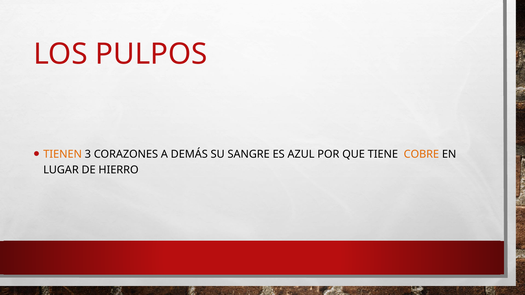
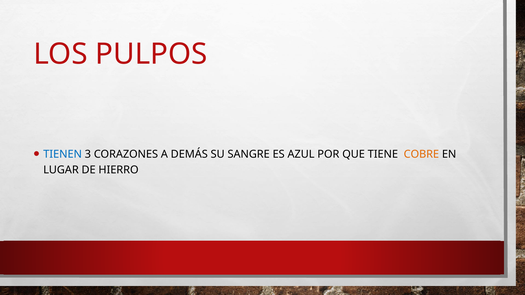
TIENEN colour: orange -> blue
